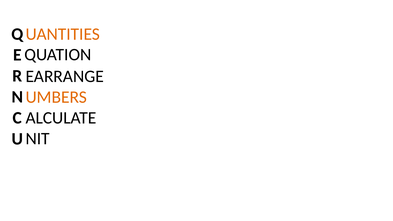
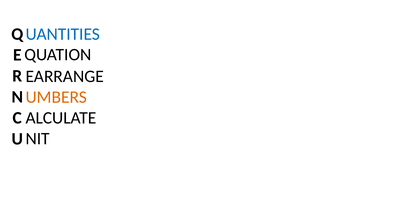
UANTITIES colour: orange -> blue
